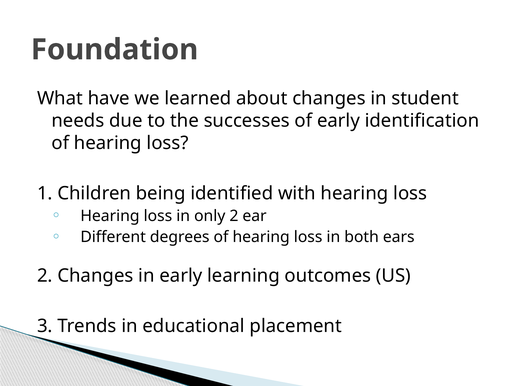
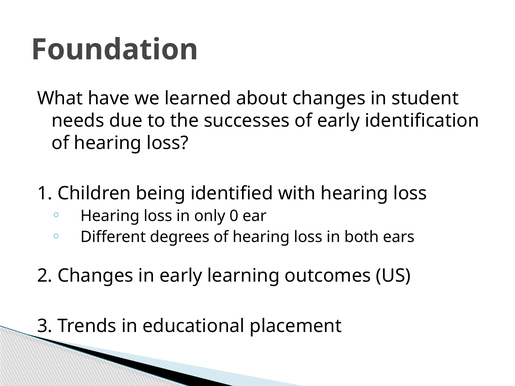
only 2: 2 -> 0
